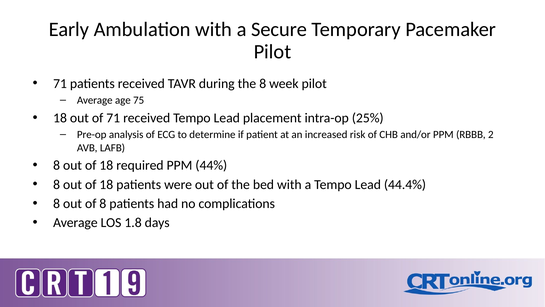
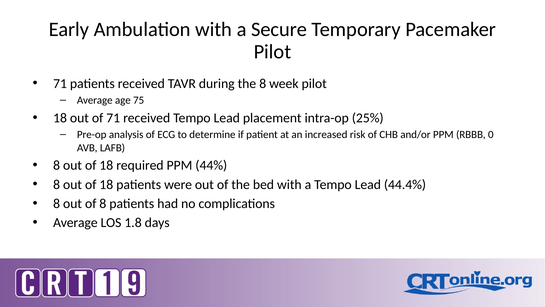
2: 2 -> 0
